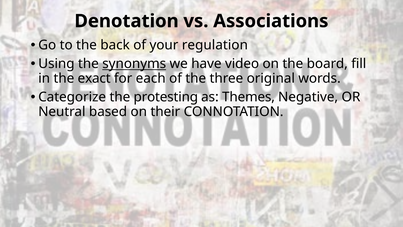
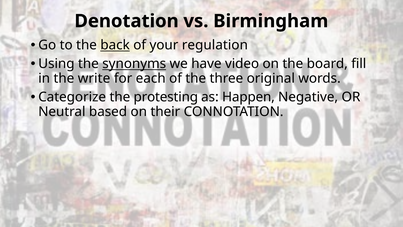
Associations: Associations -> Birmingham
back underline: none -> present
exact: exact -> write
Themes: Themes -> Happen
